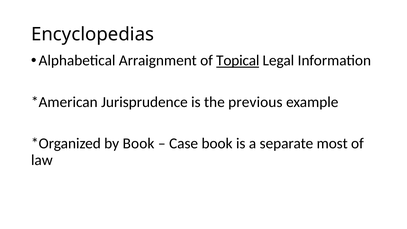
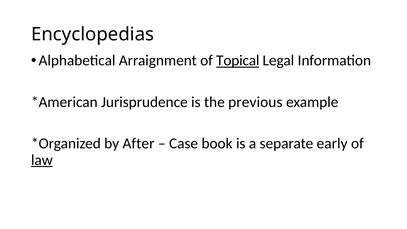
by Book: Book -> After
most: most -> early
law underline: none -> present
